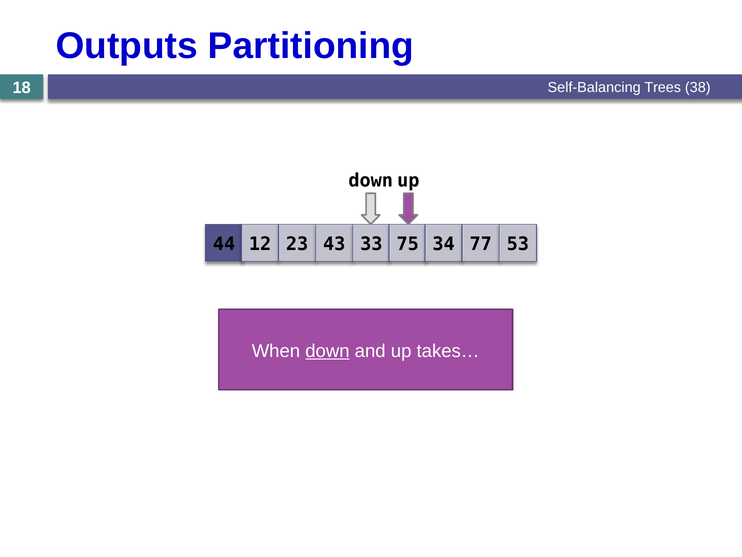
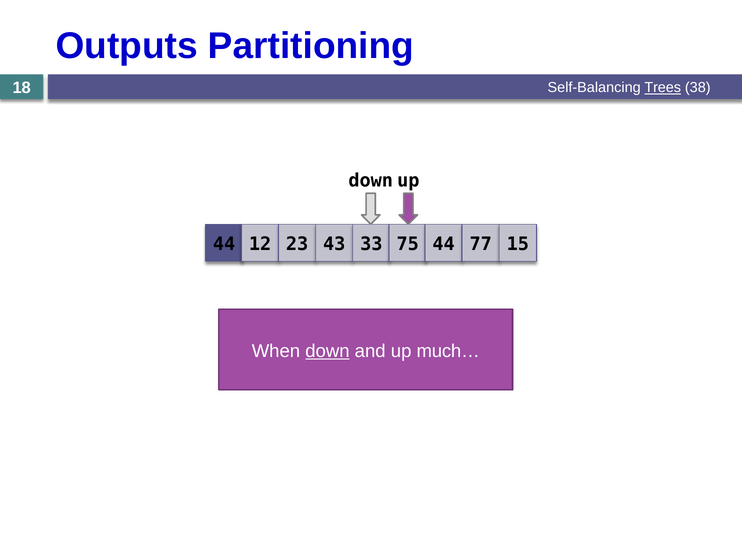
Trees underline: none -> present
75 34: 34 -> 44
53: 53 -> 15
takes…: takes… -> much…
